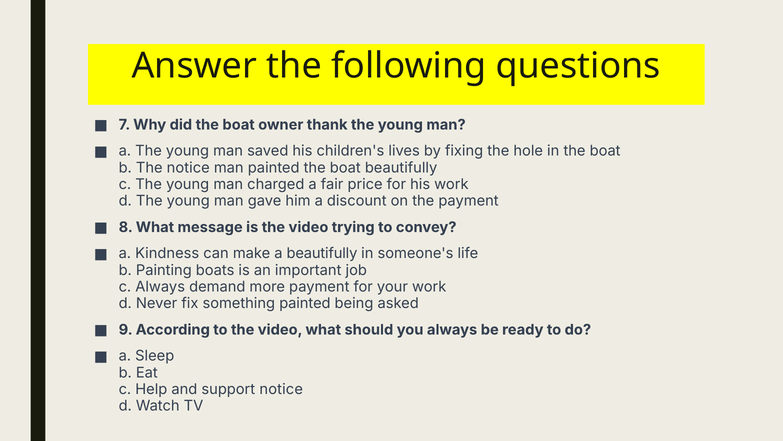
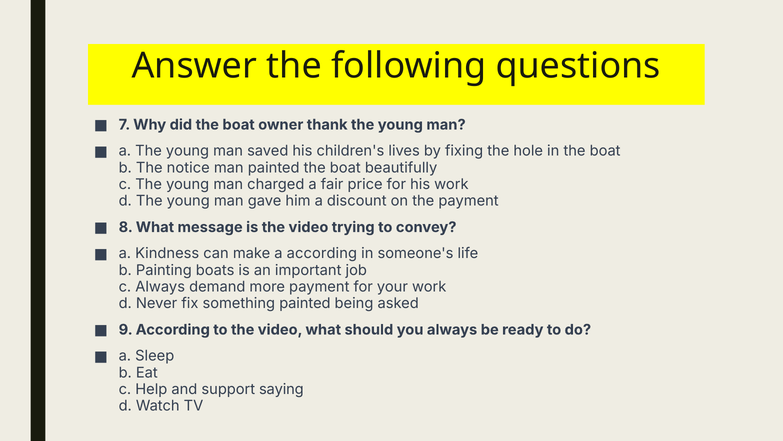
a beautifully: beautifully -> according
support notice: notice -> saying
